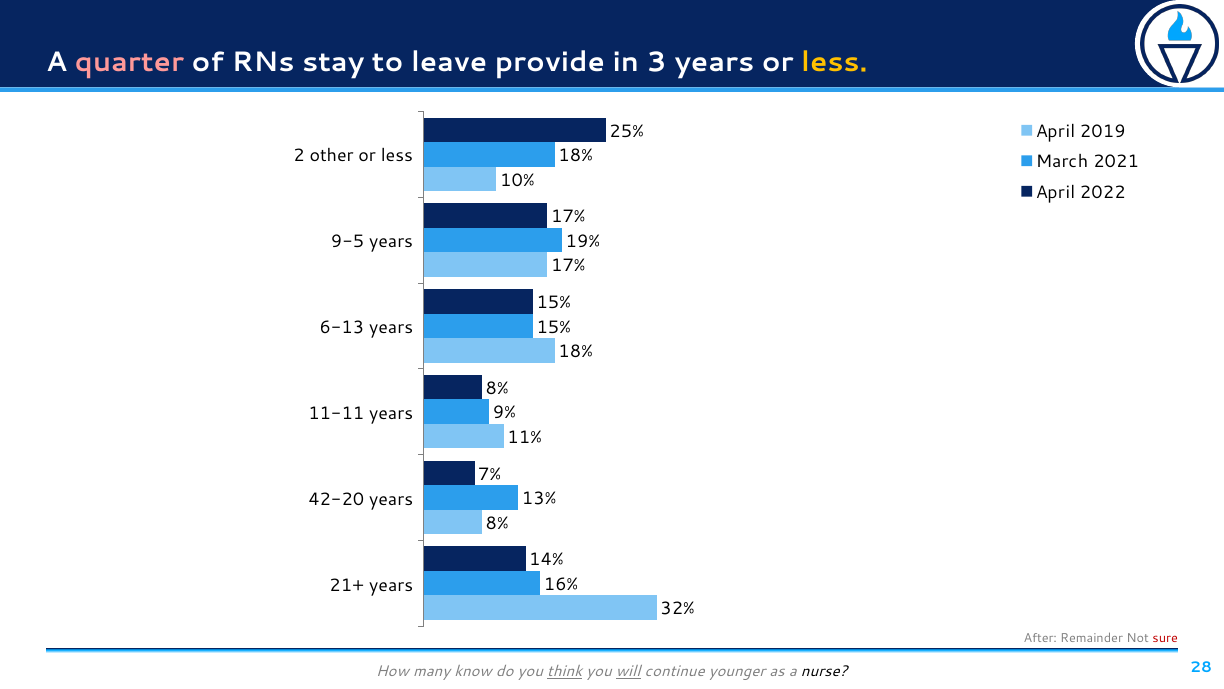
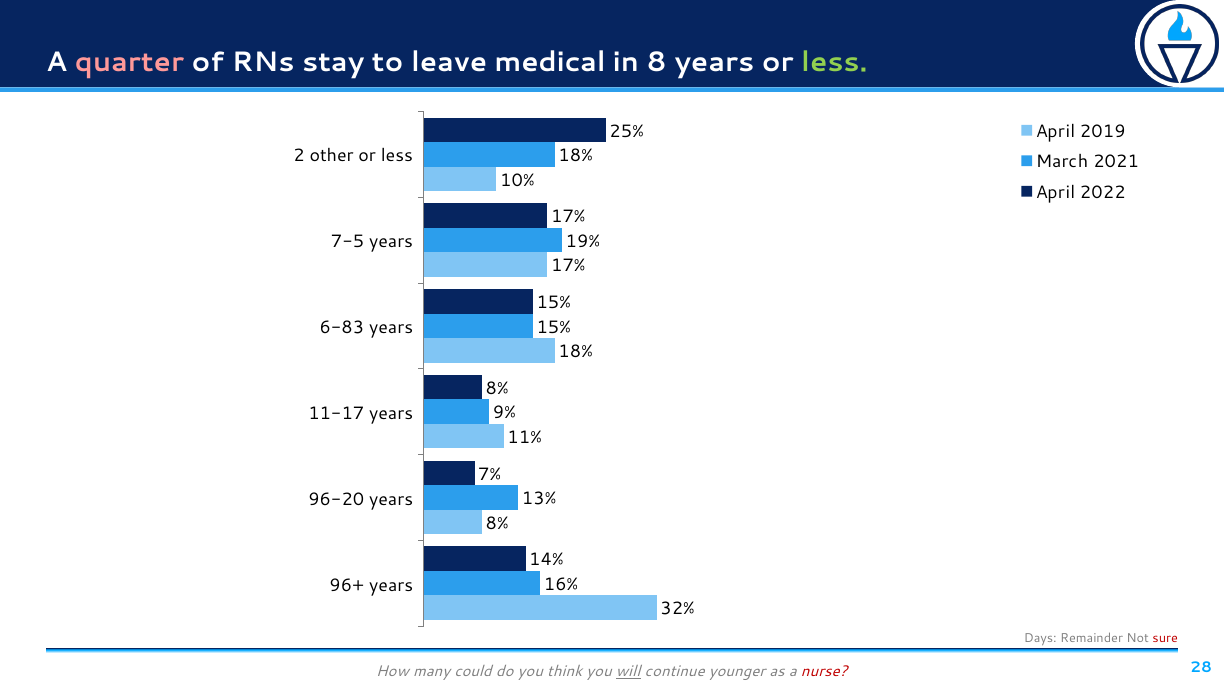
provide: provide -> medical
3: 3 -> 8
less at (834, 63) colour: yellow -> light green
9-5: 9-5 -> 7-5
6-13: 6-13 -> 6-83
11-11: 11-11 -> 11-17
42-20: 42-20 -> 96-20
21+: 21+ -> 96+
After: After -> Days
know: know -> could
think underline: present -> none
nurse colour: black -> red
